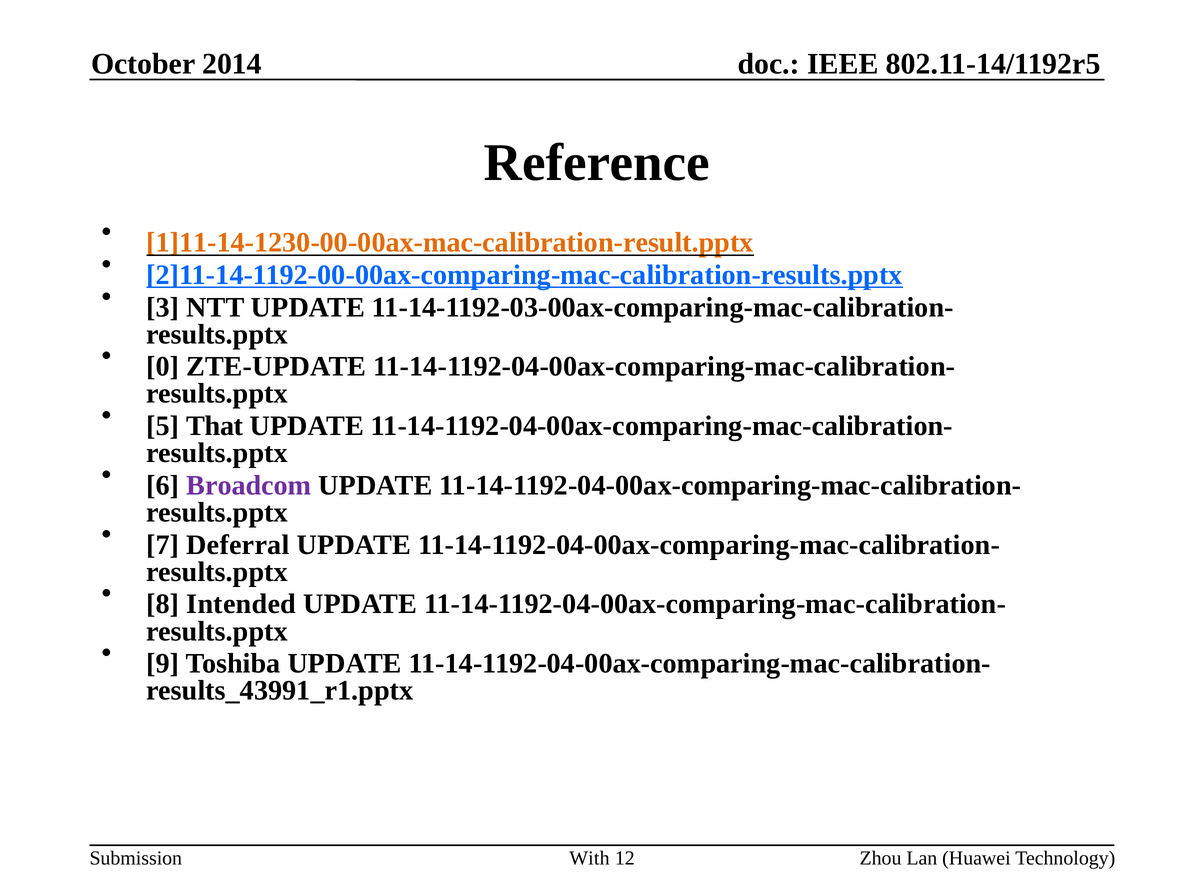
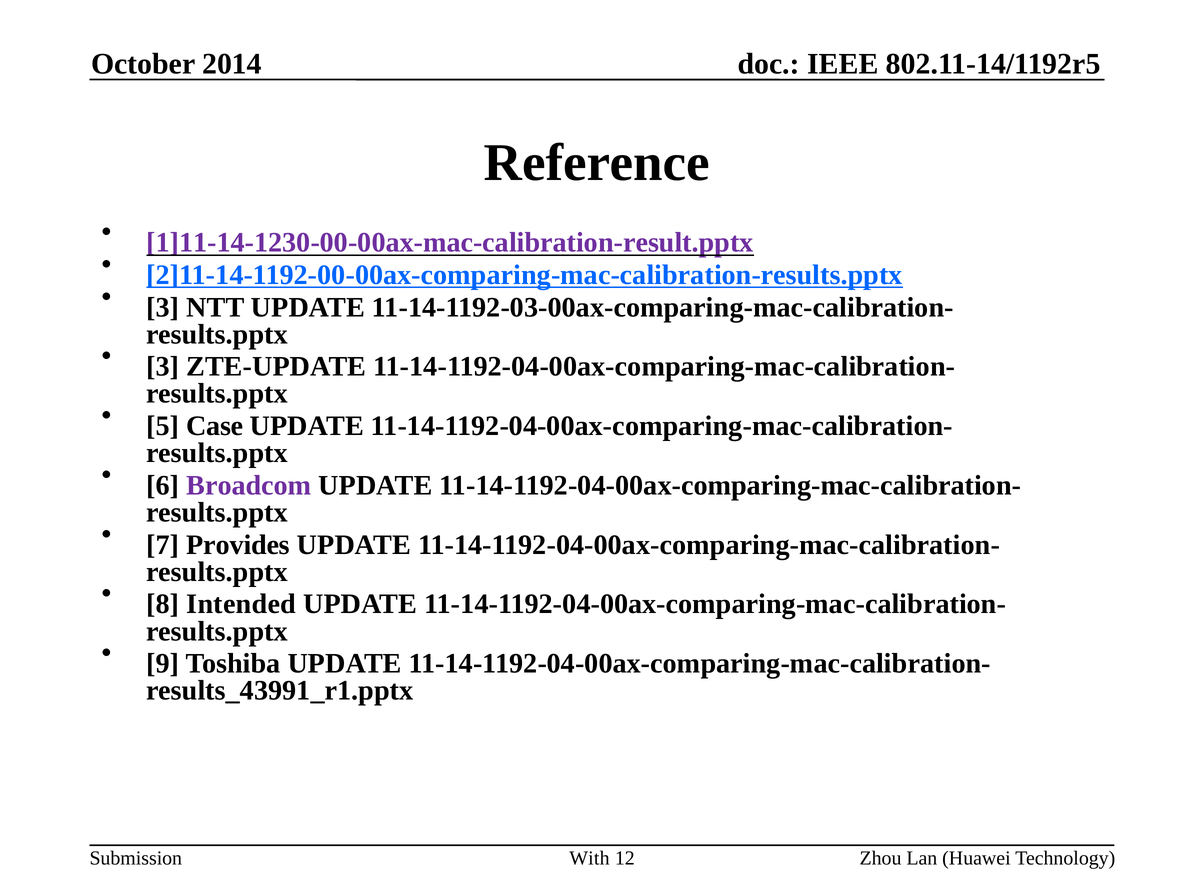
1]11-14-1230-00-00ax-mac-calibration-result.pptx colour: orange -> purple
0 at (163, 367): 0 -> 3
That: That -> Case
Deferral: Deferral -> Provides
